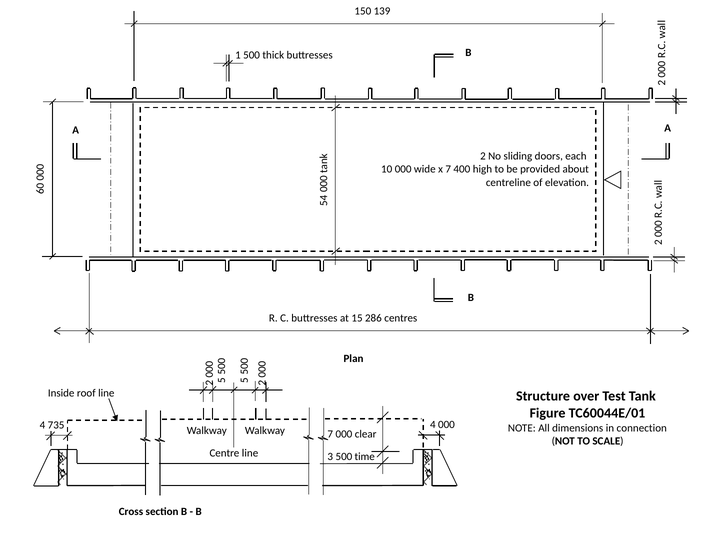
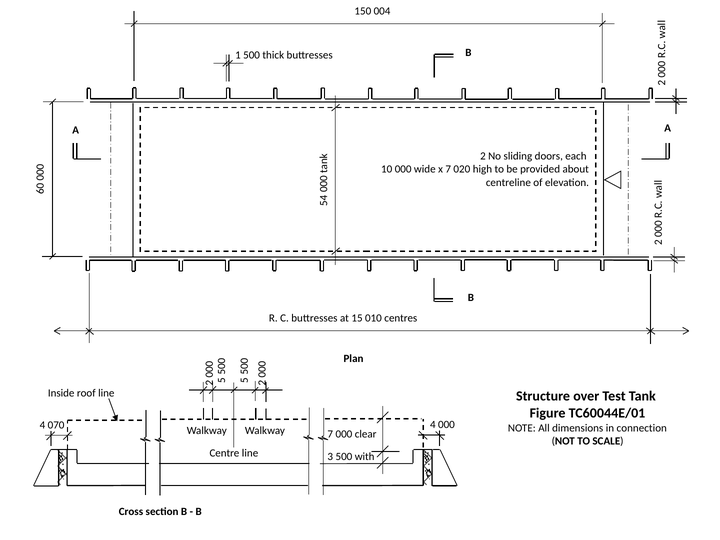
139: 139 -> 004
400: 400 -> 020
286: 286 -> 010
735: 735 -> 070
time: time -> with
